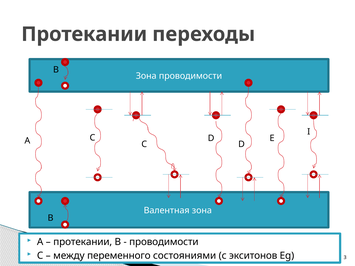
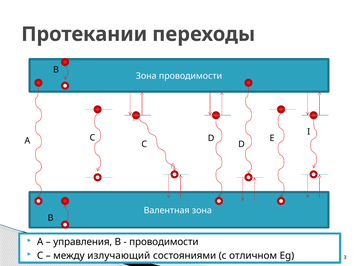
протекании at (83, 242): протекании -> управления
переменного: переменного -> излучающий
экситонов: экситонов -> отличном
